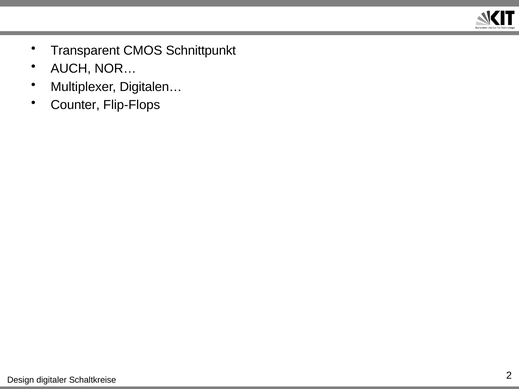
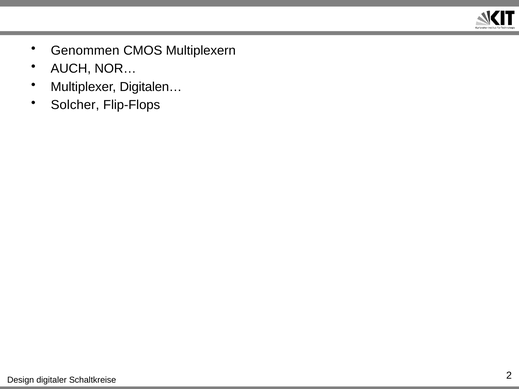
Transparent: Transparent -> Genommen
Schnittpunkt: Schnittpunkt -> Multiplexern
Counter: Counter -> Solcher
